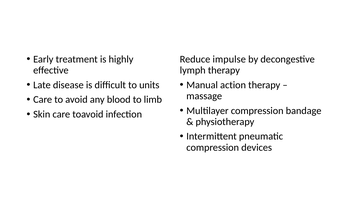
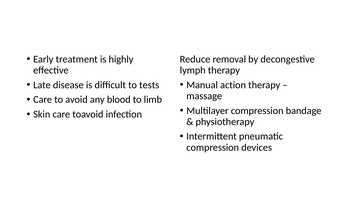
impulse: impulse -> removal
units: units -> tests
